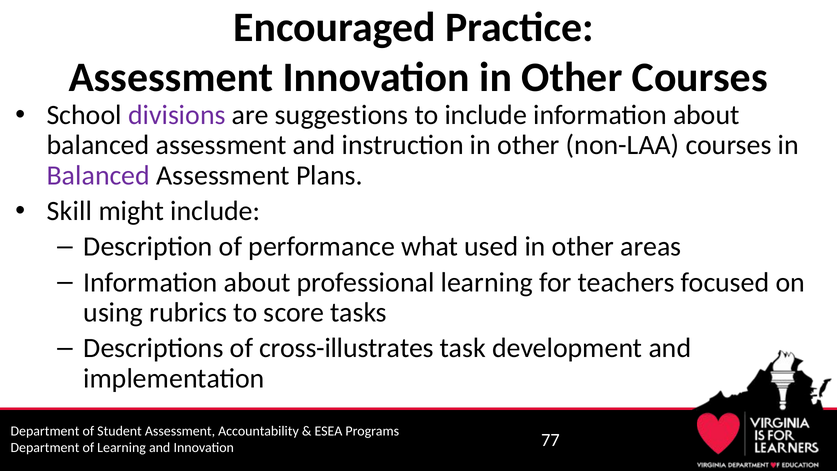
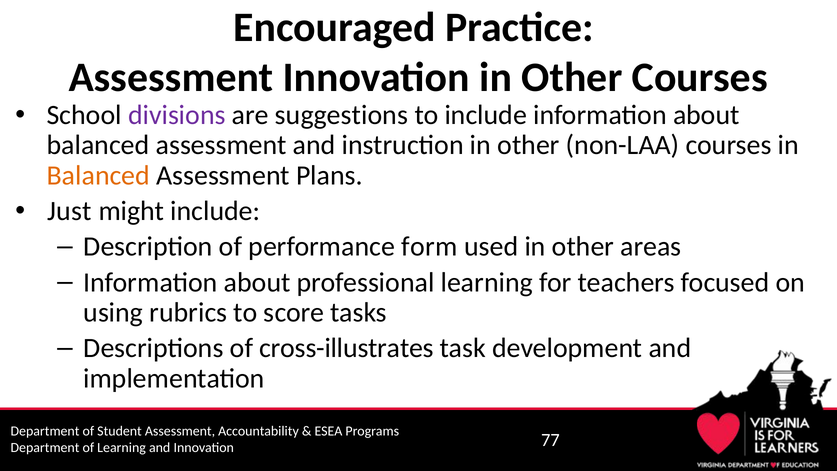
Balanced at (98, 175) colour: purple -> orange
Skill: Skill -> Just
what: what -> form
